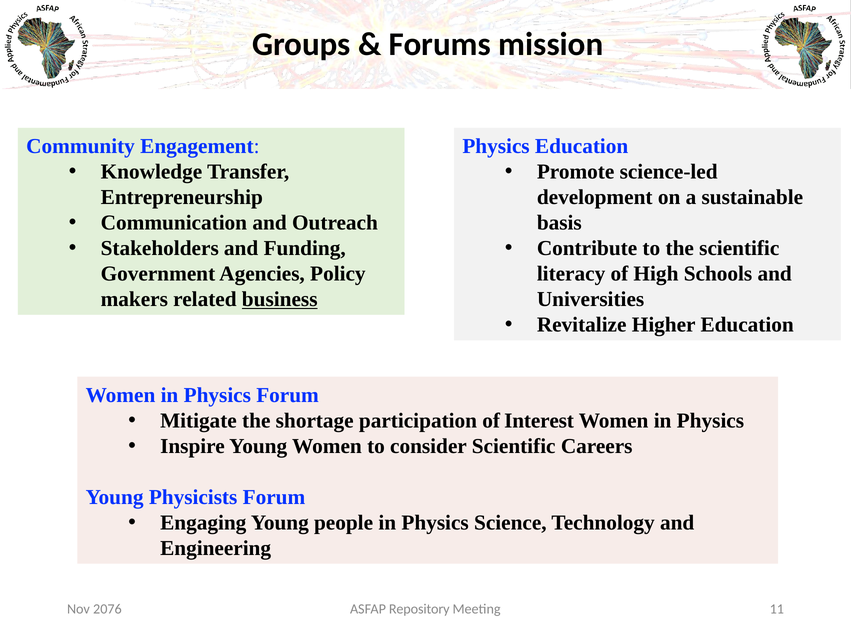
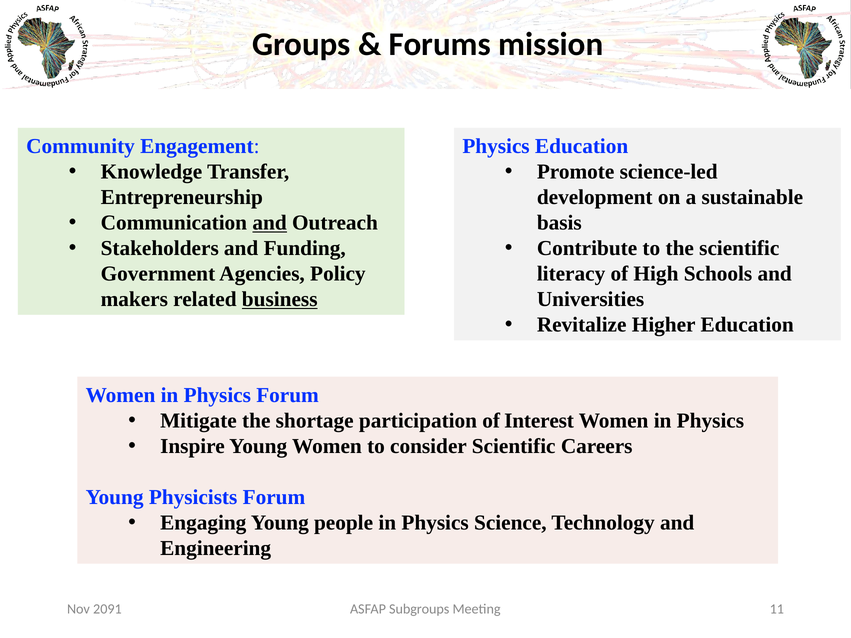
and at (270, 223) underline: none -> present
Repository: Repository -> Subgroups
2076: 2076 -> 2091
